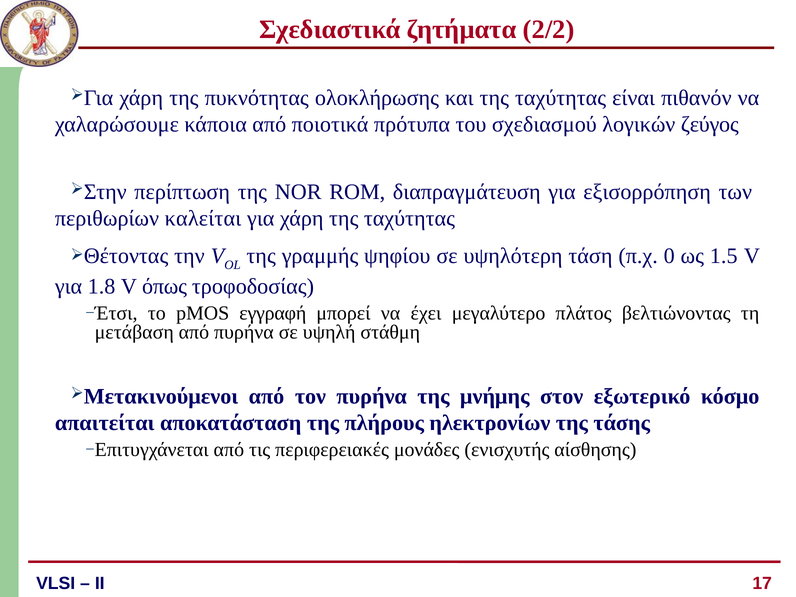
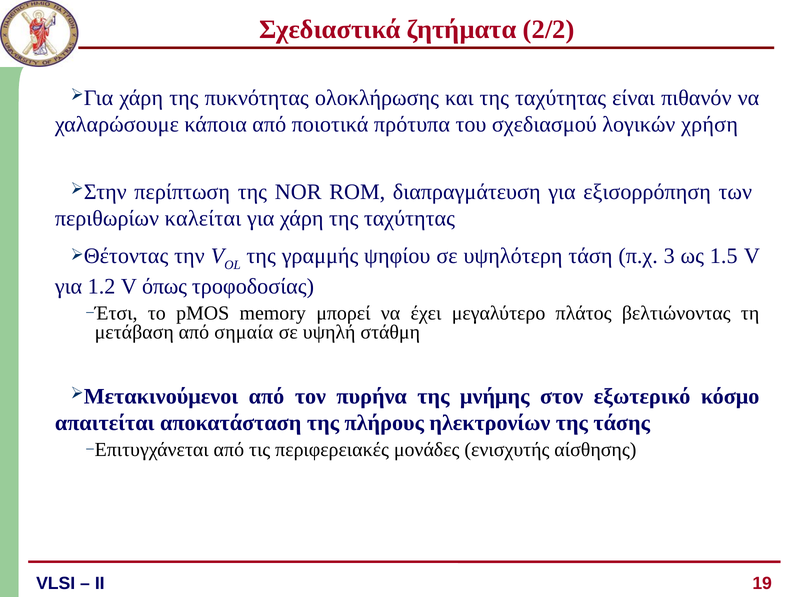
ζεύγος: ζεύγος -> χρήση
0: 0 -> 3
1.8: 1.8 -> 1.2
εγγραφή: εγγραφή -> memory
από πυρήνα: πυρήνα -> σημαία
17: 17 -> 19
